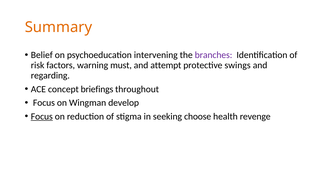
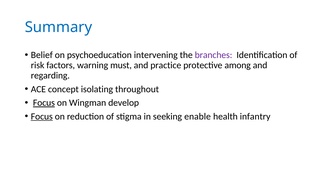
Summary colour: orange -> blue
attempt: attempt -> practice
swings: swings -> among
briefings: briefings -> isolating
Focus at (44, 103) underline: none -> present
choose: choose -> enable
revenge: revenge -> infantry
